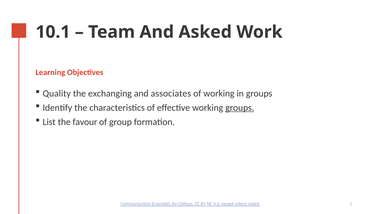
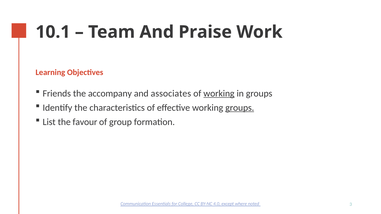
Asked: Asked -> Praise
Quality: Quality -> Friends
exchanging: exchanging -> accompany
working at (219, 94) underline: none -> present
